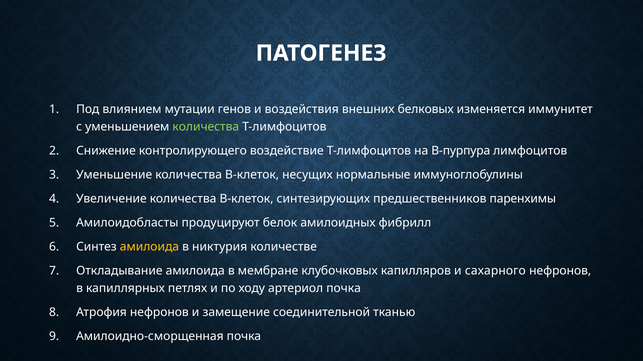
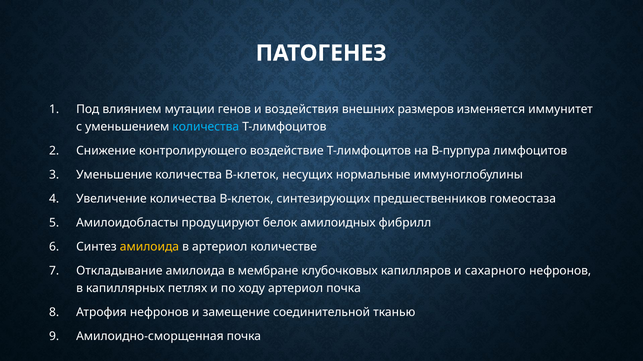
белковых: белковых -> размеров
количества at (206, 127) colour: light green -> light blue
паренхимы: паренхимы -> гомеостаза
в никтурия: никтурия -> артериол
